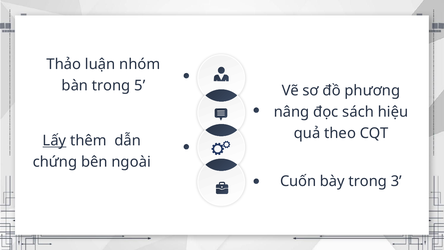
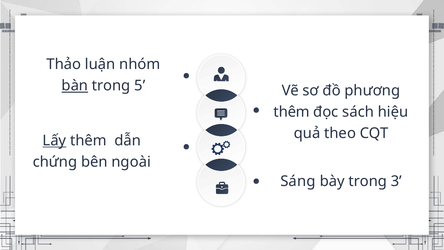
bàn underline: none -> present
nâng at (292, 112): nâng -> thêm
Cuốn: Cuốn -> Sáng
